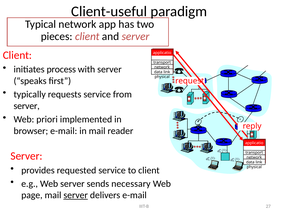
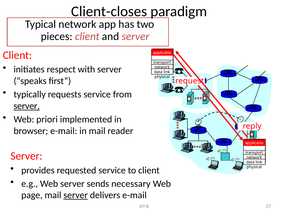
Client-useful: Client-useful -> Client-closes
process: process -> respect
server at (27, 106) underline: none -> present
